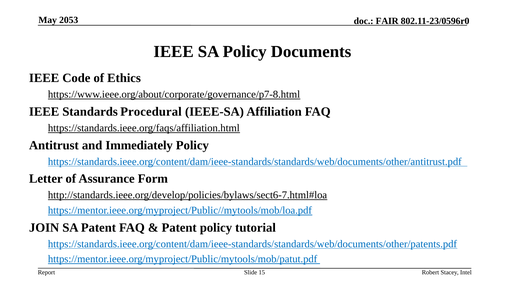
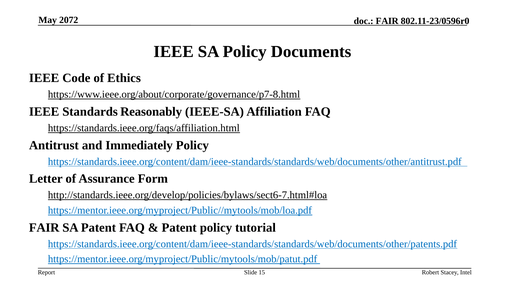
2053: 2053 -> 2072
Procedural: Procedural -> Reasonably
JOIN at (44, 228): JOIN -> FAIR
